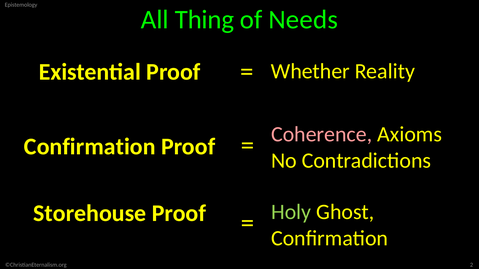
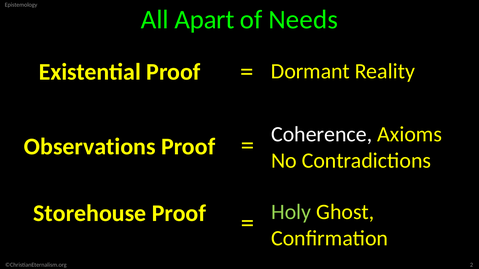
Thing: Thing -> Apart
Whether: Whether -> Dormant
Coherence colour: pink -> white
Confirmation at (90, 147): Confirmation -> Observations
